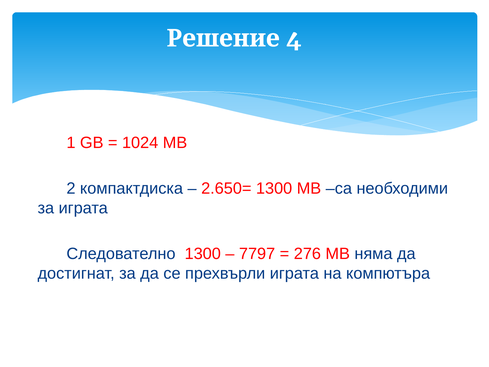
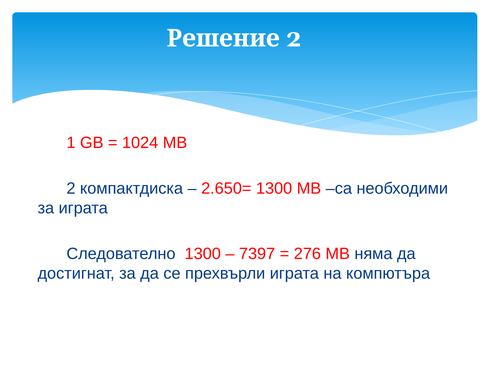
Решение 4: 4 -> 2
7797: 7797 -> 7397
